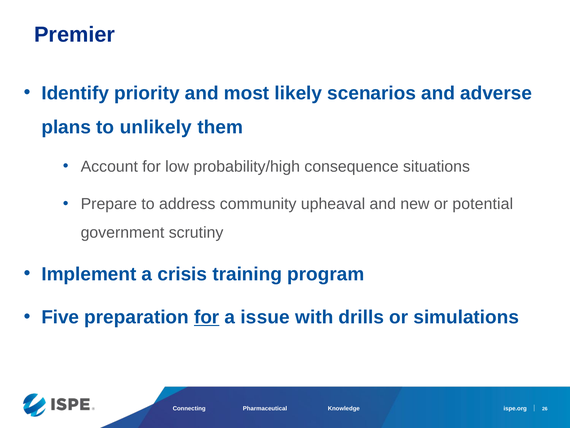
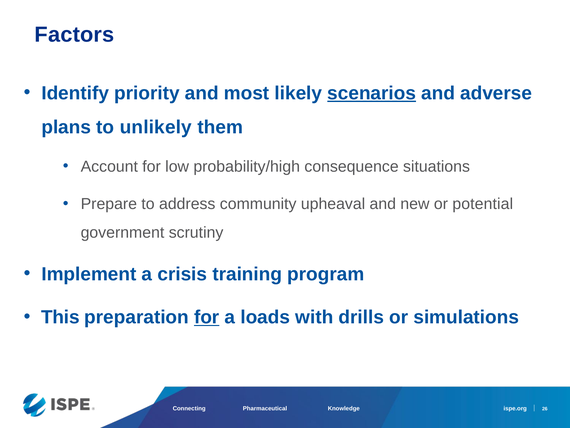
Premier: Premier -> Factors
scenarios underline: none -> present
Five: Five -> This
issue: issue -> loads
